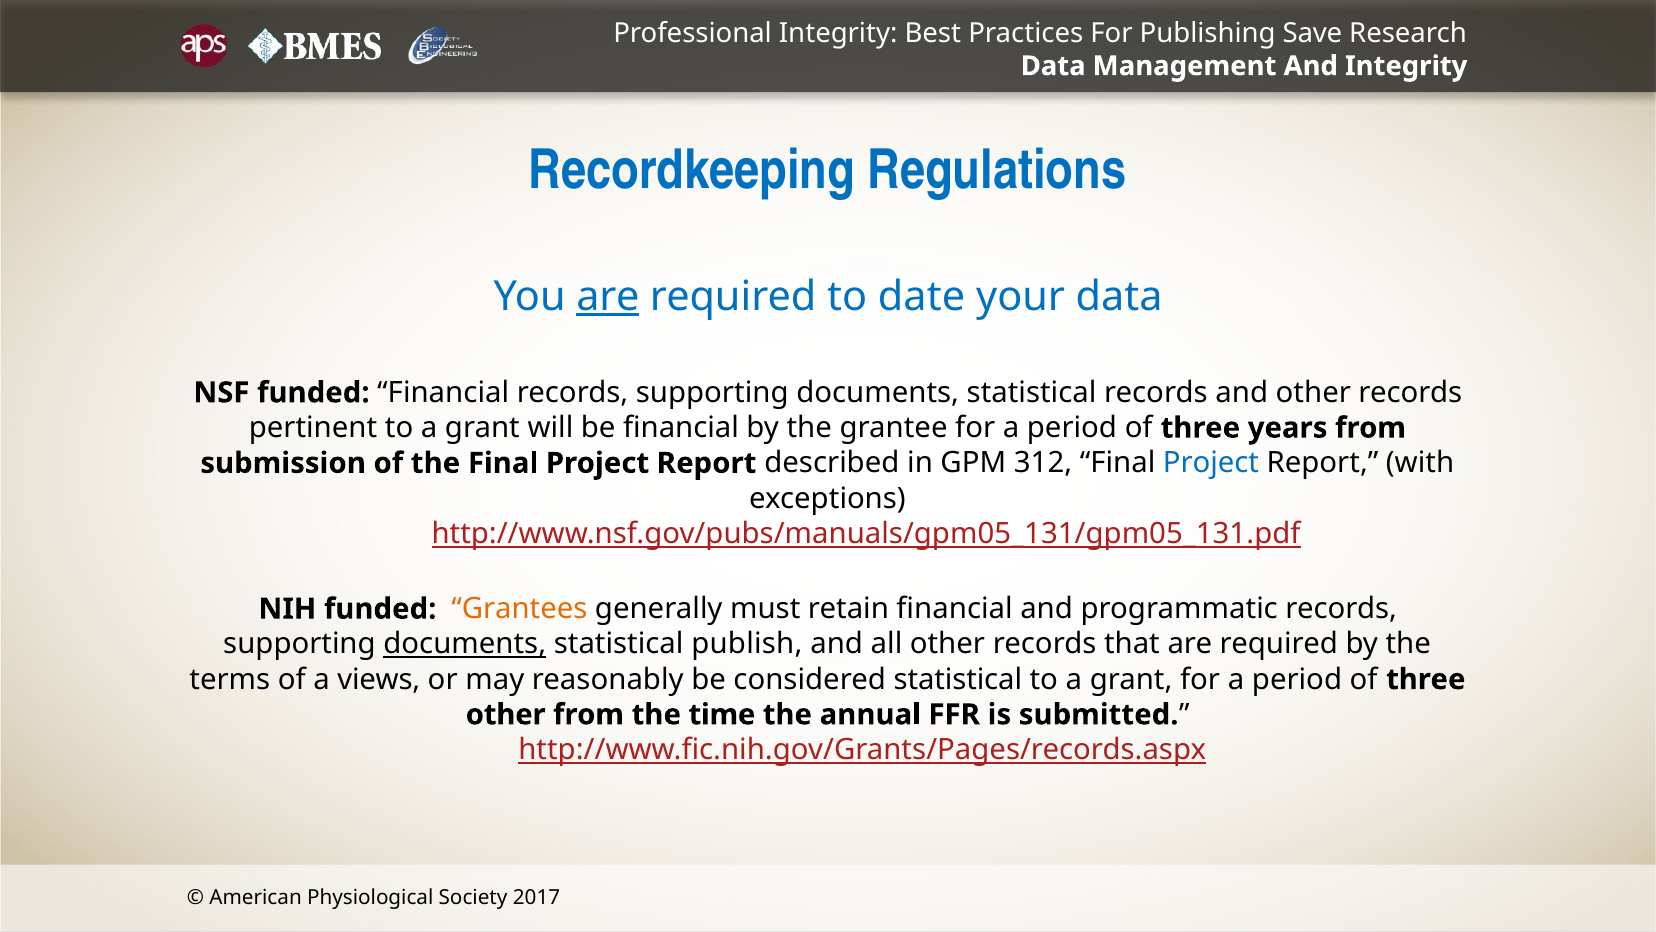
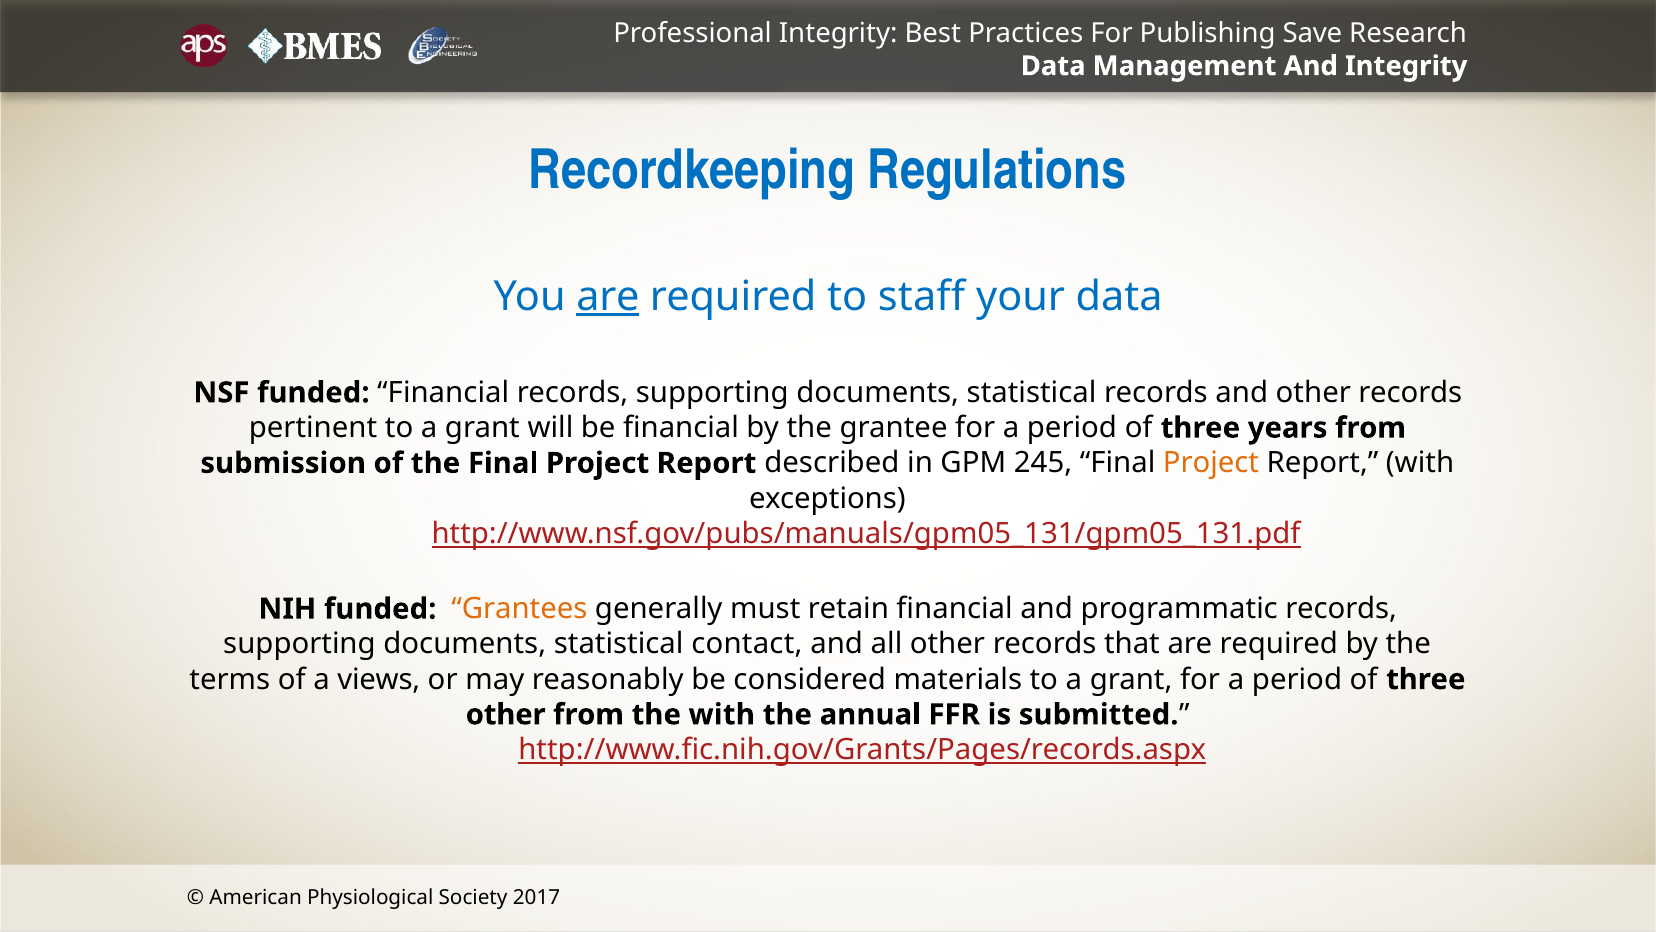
date: date -> staff
312: 312 -> 245
Project at (1211, 463) colour: blue -> orange
documents at (465, 644) underline: present -> none
publish: publish -> contact
considered statistical: statistical -> materials
the time: time -> with
